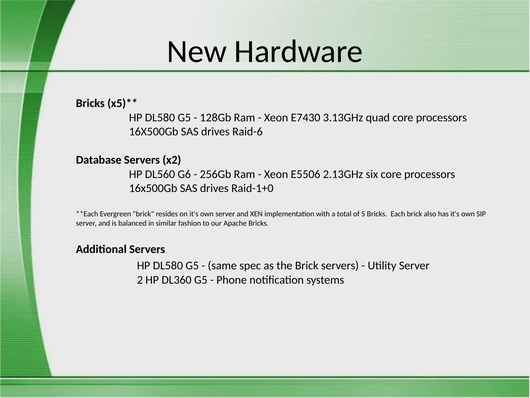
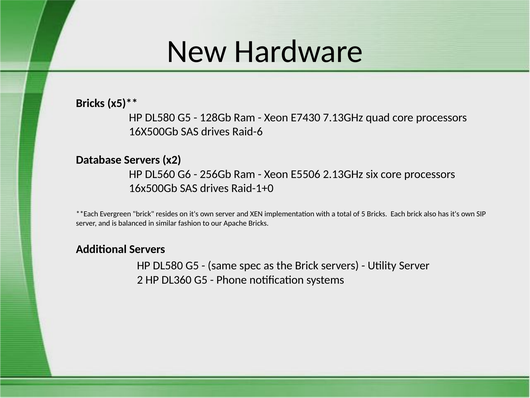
3.13GHz: 3.13GHz -> 7.13GHz
